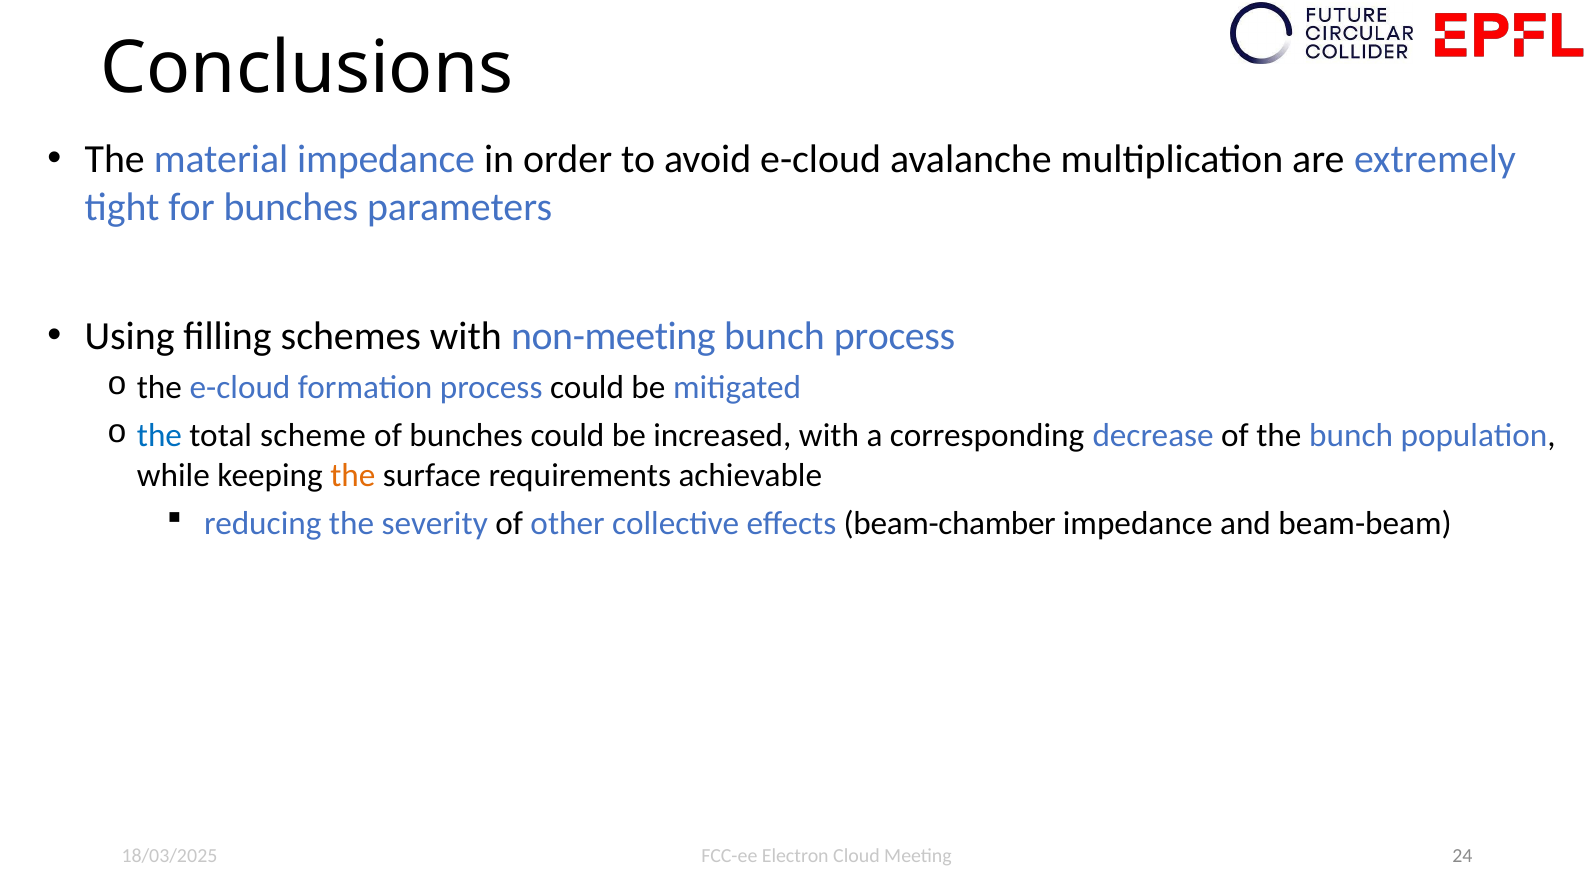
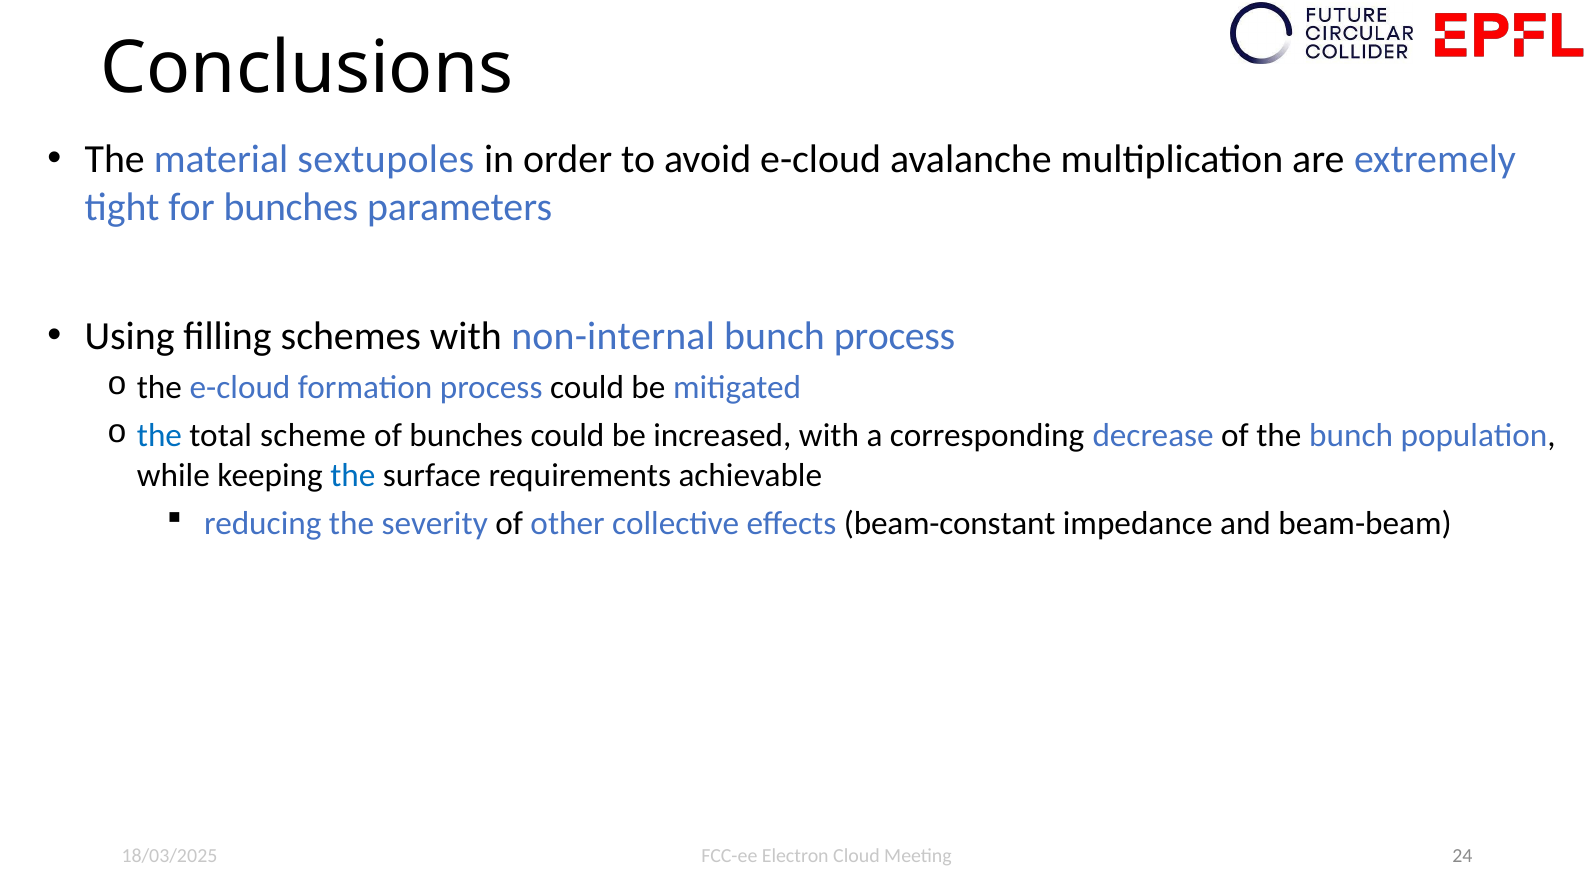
material impedance: impedance -> sextupoles
non-meeting: non-meeting -> non-internal
the at (353, 476) colour: orange -> blue
beam-chamber: beam-chamber -> beam-constant
